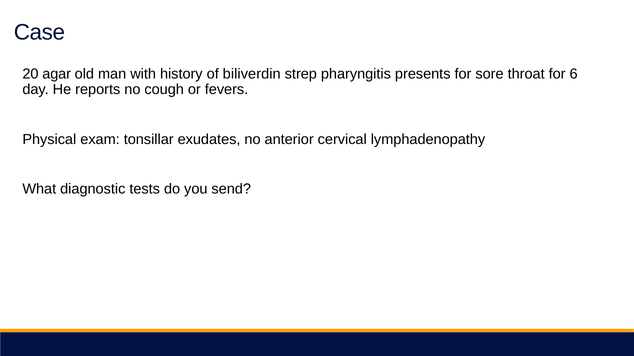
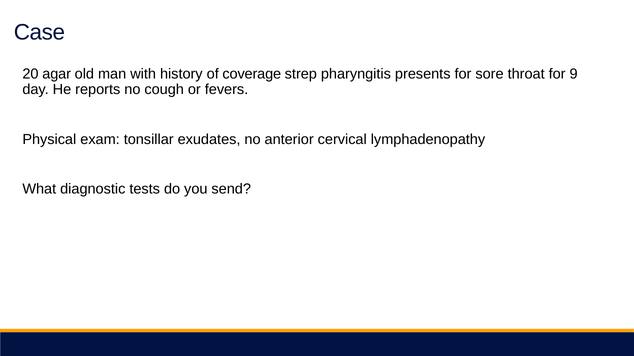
biliverdin: biliverdin -> coverage
6: 6 -> 9
